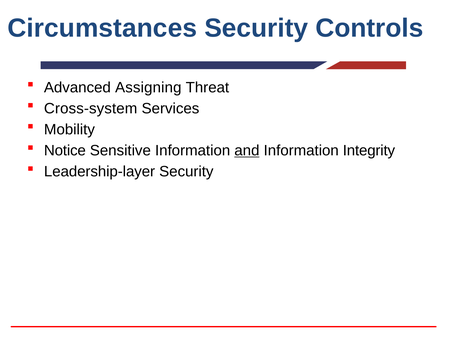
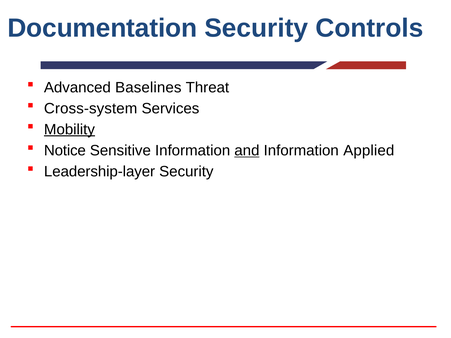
Circumstances: Circumstances -> Documentation
Assigning: Assigning -> Baselines
Mobility underline: none -> present
Integrity: Integrity -> Applied
